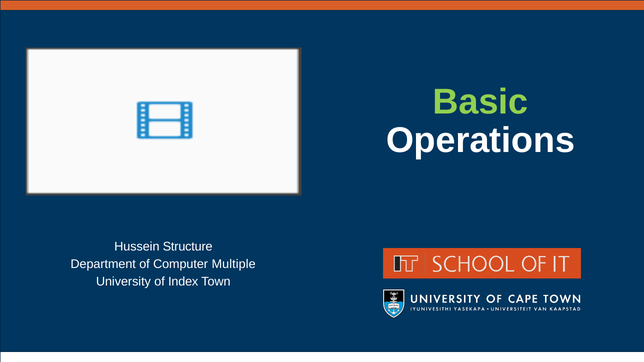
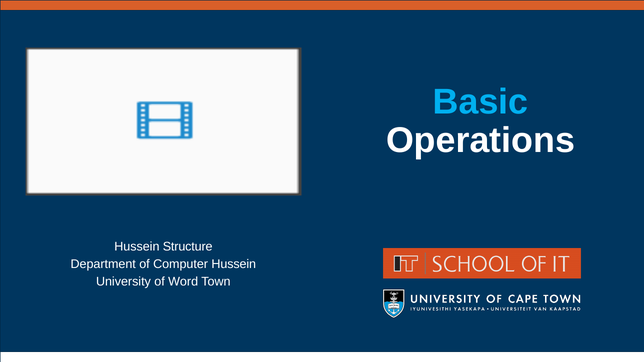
Basic colour: light green -> light blue
Computer Multiple: Multiple -> Hussein
Index: Index -> Word
